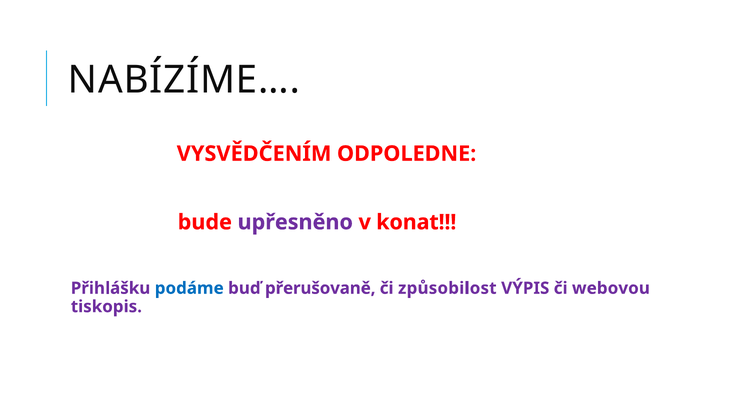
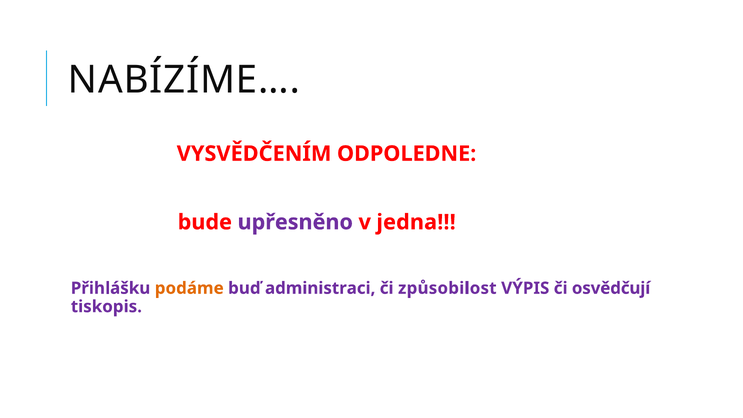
konat: konat -> jedna
podáme colour: blue -> orange
přerušovaně: přerušovaně -> administraci
webovou: webovou -> osvědčují
